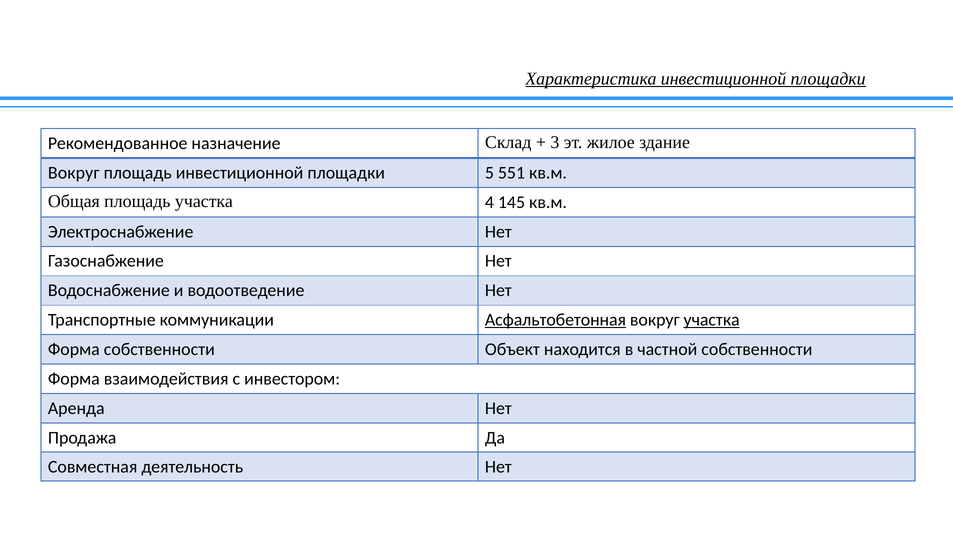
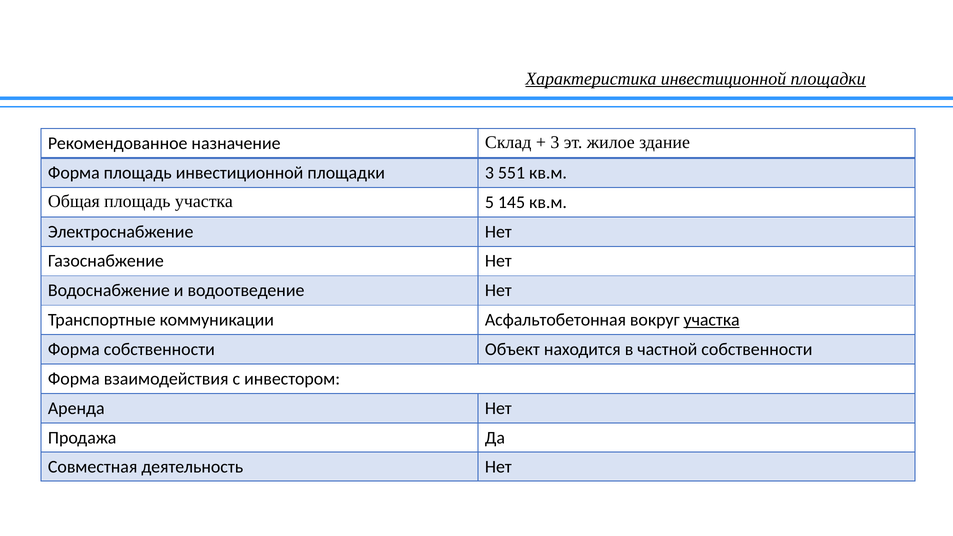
Вокруг at (74, 173): Вокруг -> Форма
площадки 5: 5 -> 3
4: 4 -> 5
Асфальтобетонная underline: present -> none
